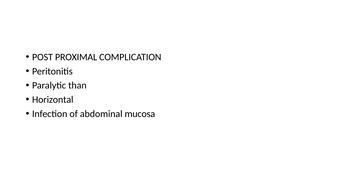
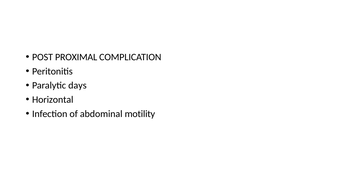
than: than -> days
mucosa: mucosa -> motility
